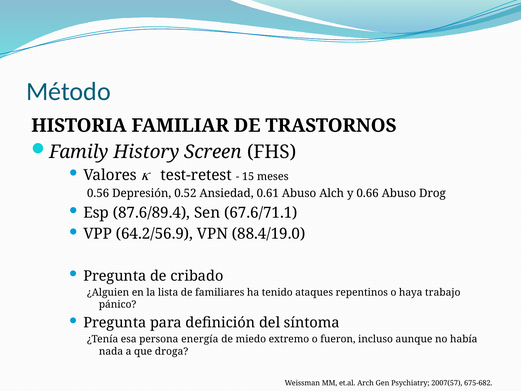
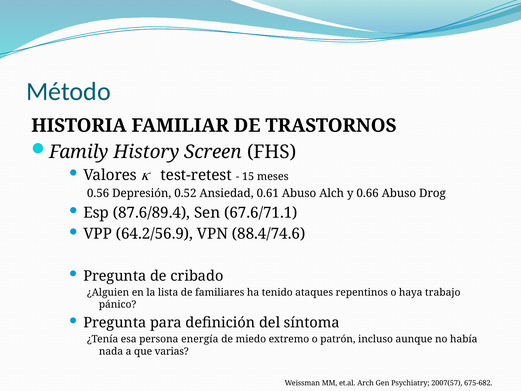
88.4/19.0: 88.4/19.0 -> 88.4/74.6
fueron: fueron -> patrón
droga: droga -> varias
